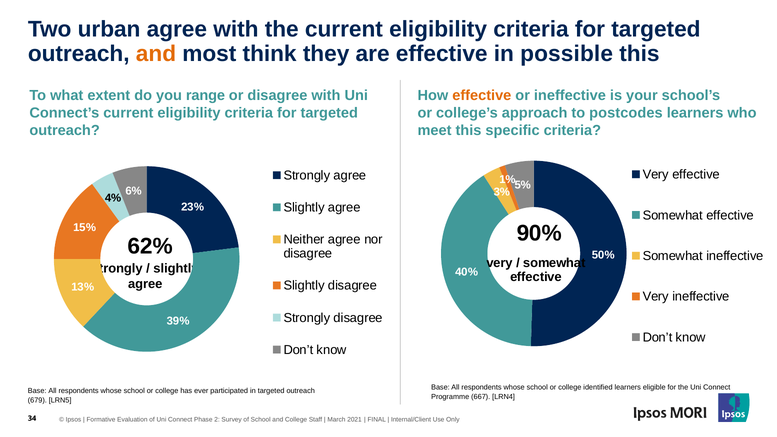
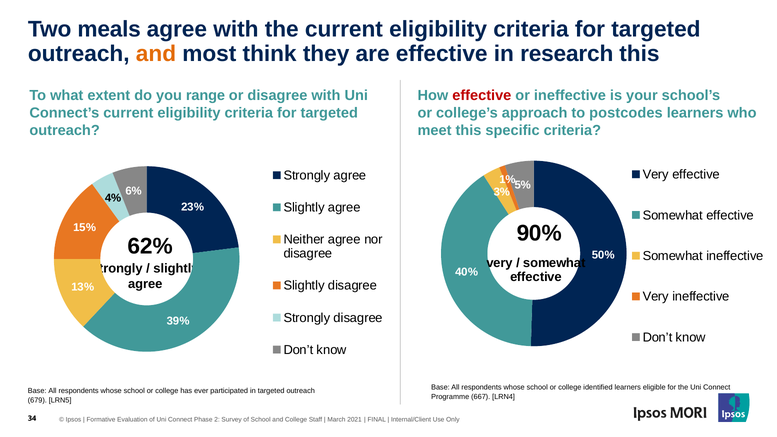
urban: urban -> meals
possible: possible -> research
effective at (482, 96) colour: orange -> red
